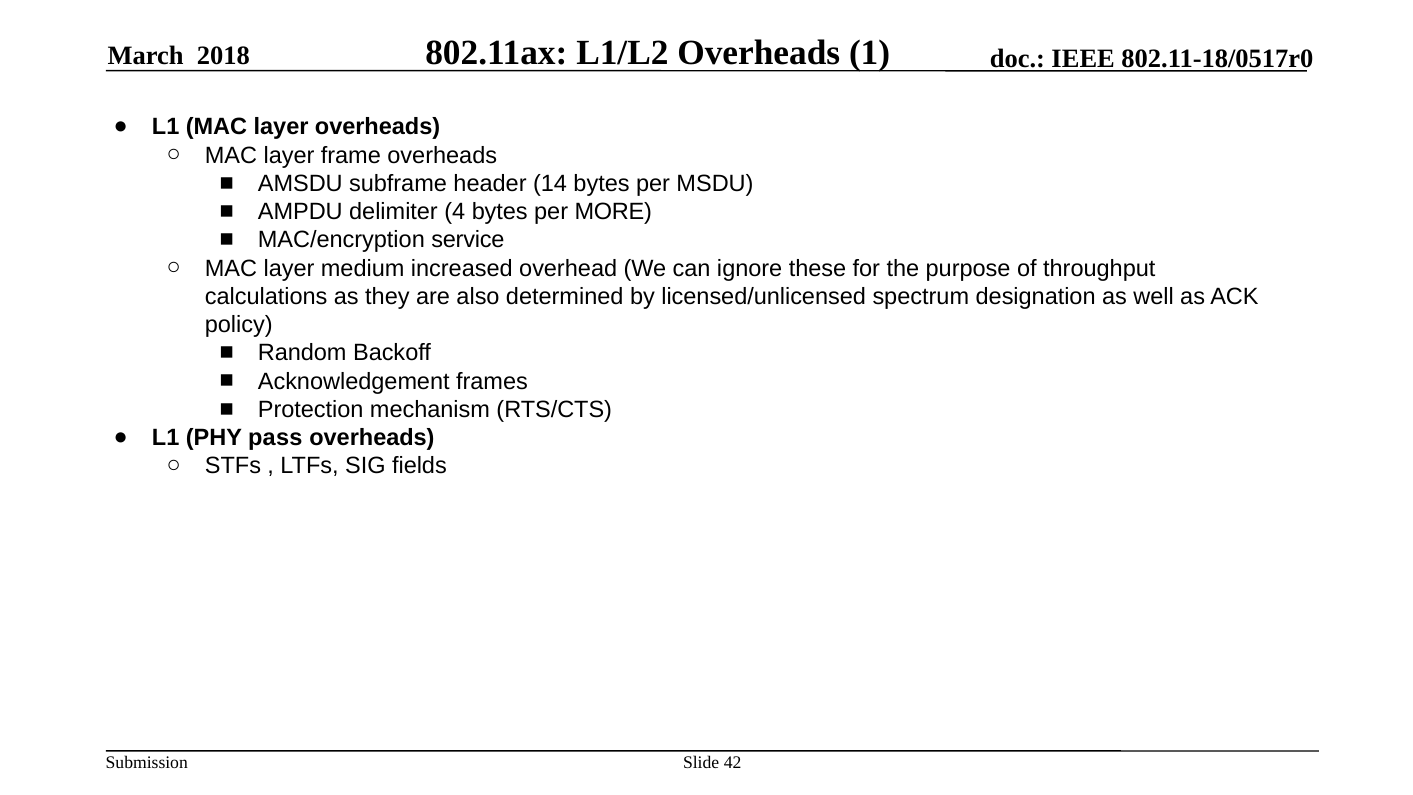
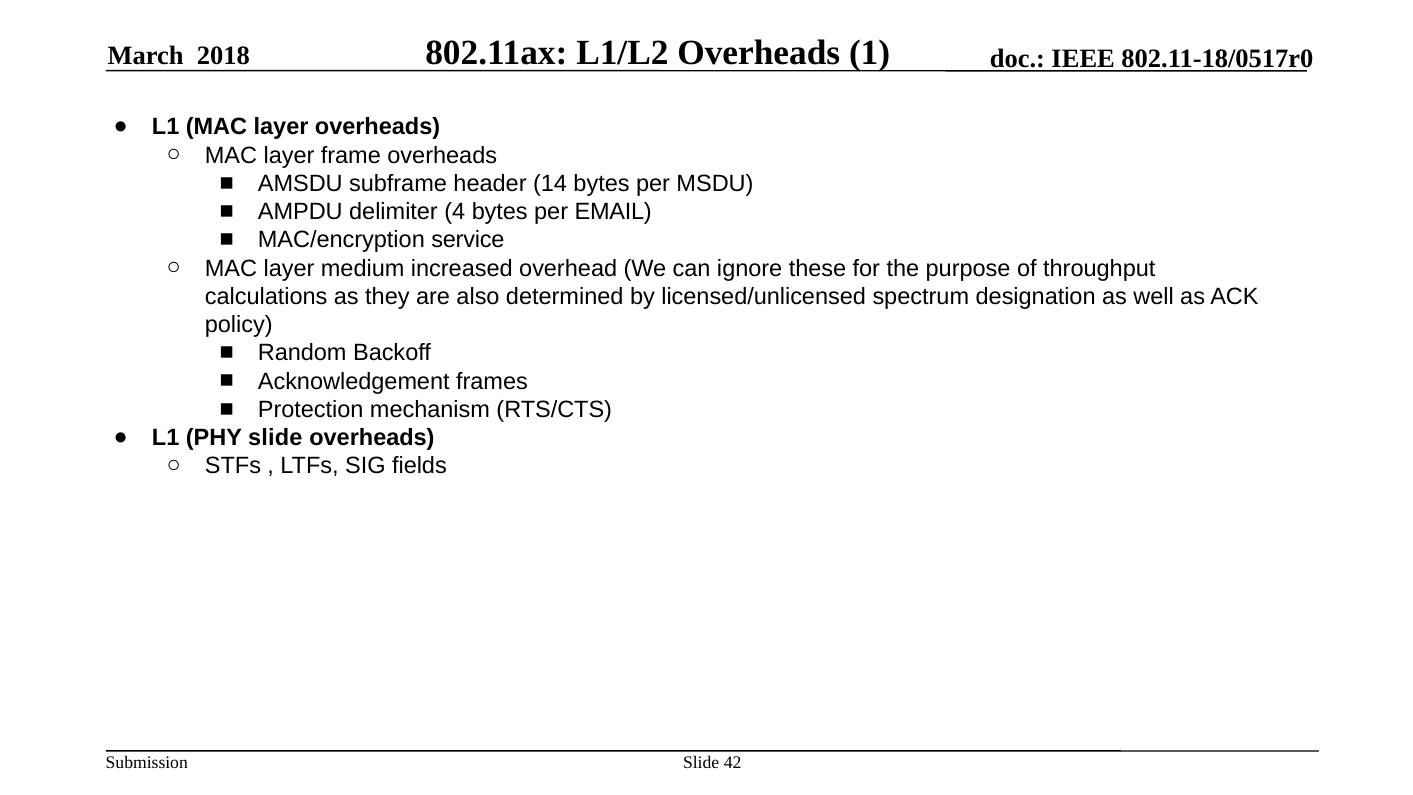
MORE: MORE -> EMAIL
PHY pass: pass -> slide
